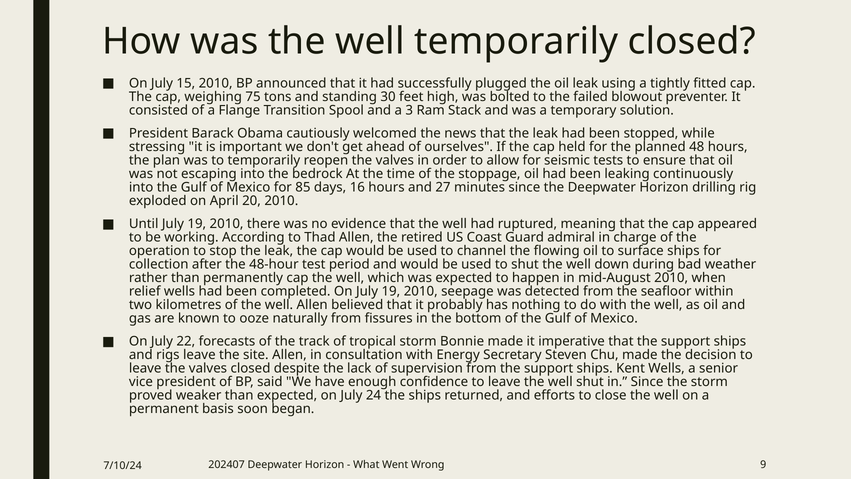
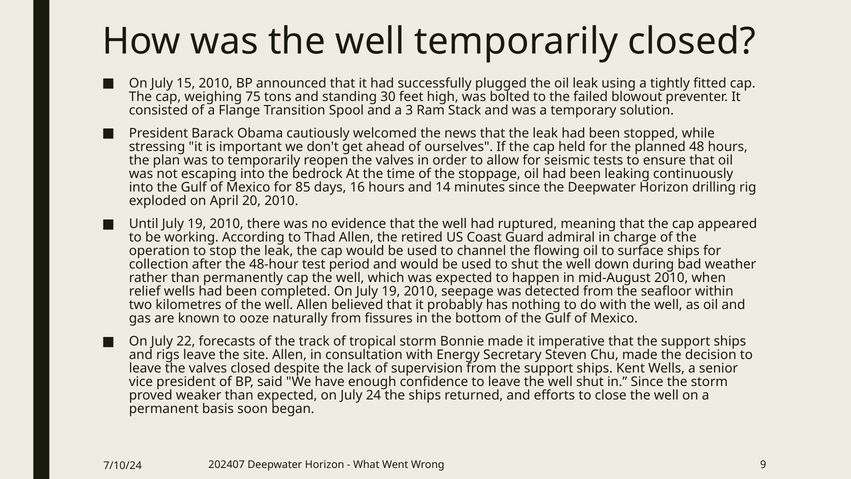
27: 27 -> 14
